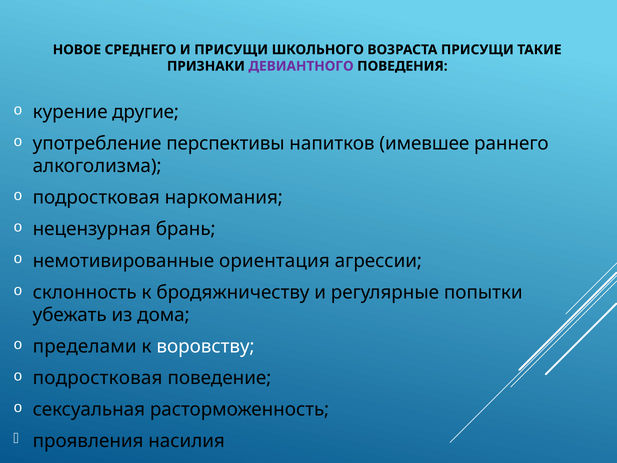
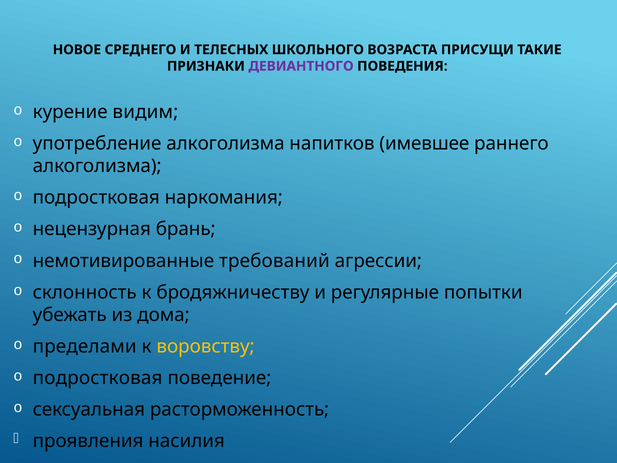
И ПРИСУЩИ: ПРИСУЩИ -> ТЕЛЕСНЫХ
другие: другие -> видим
употребление перспективы: перспективы -> алкоголизма
ориентация: ориентация -> требований
воровству colour: white -> yellow
